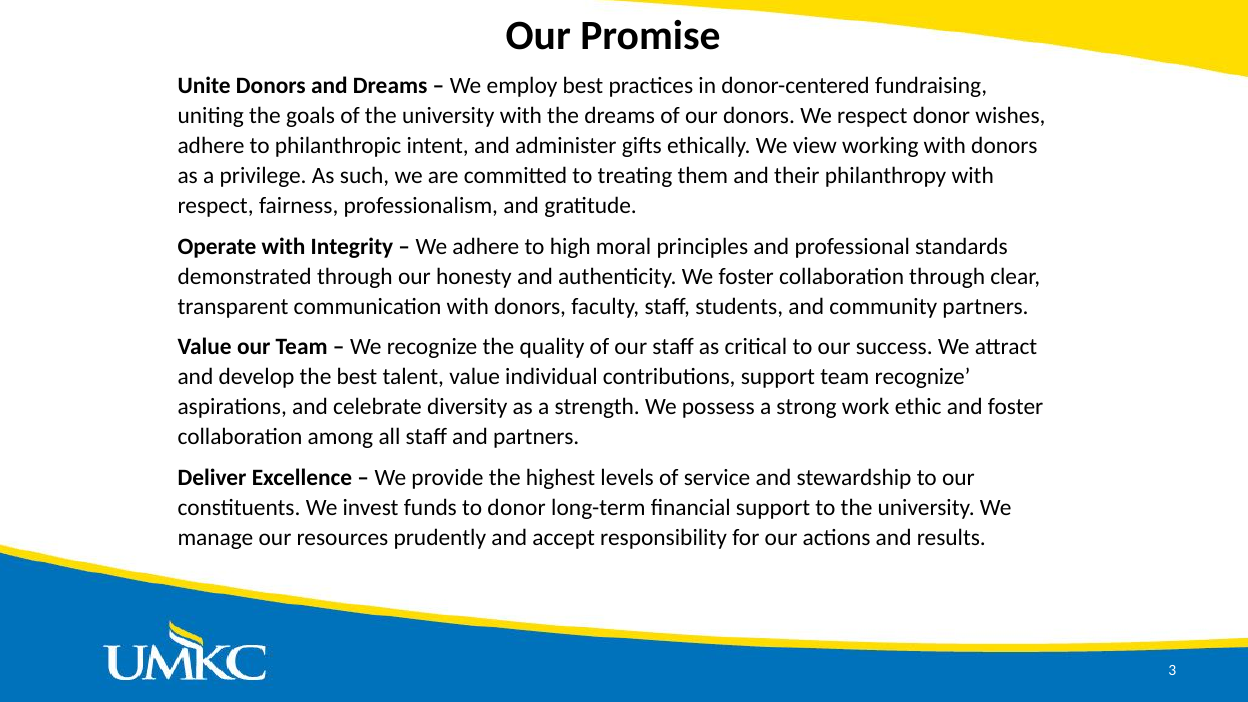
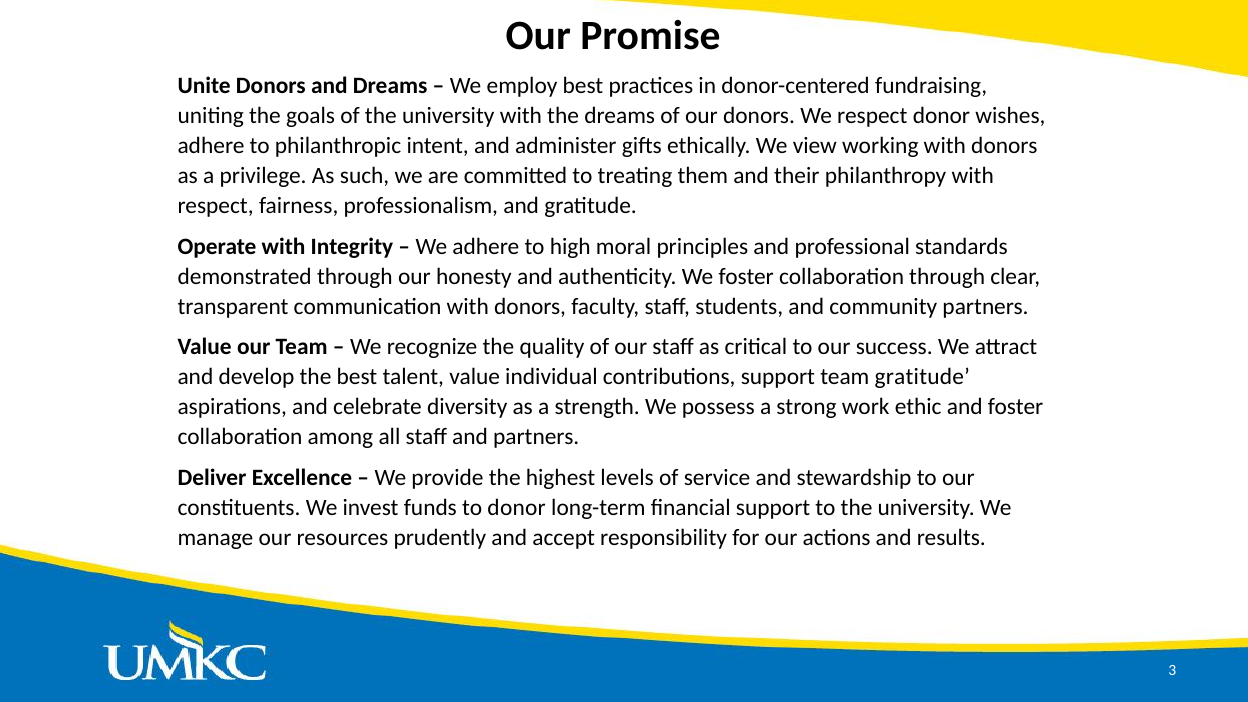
team recognize: recognize -> gratitude
